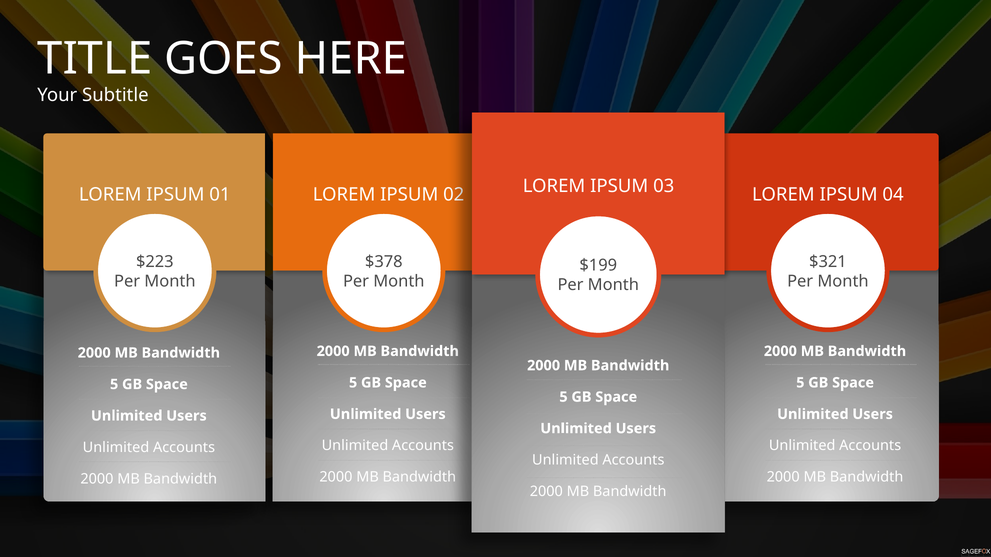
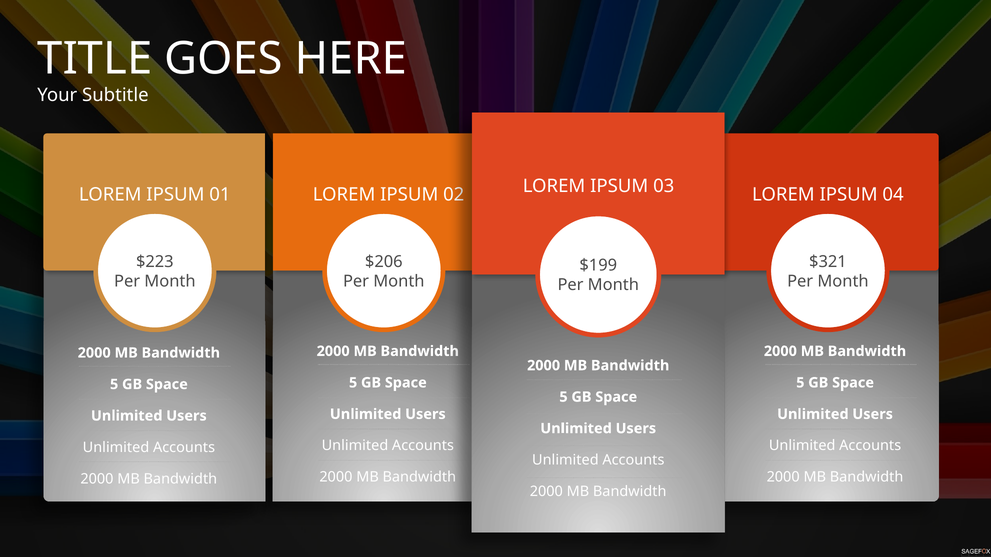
$378: $378 -> $206
